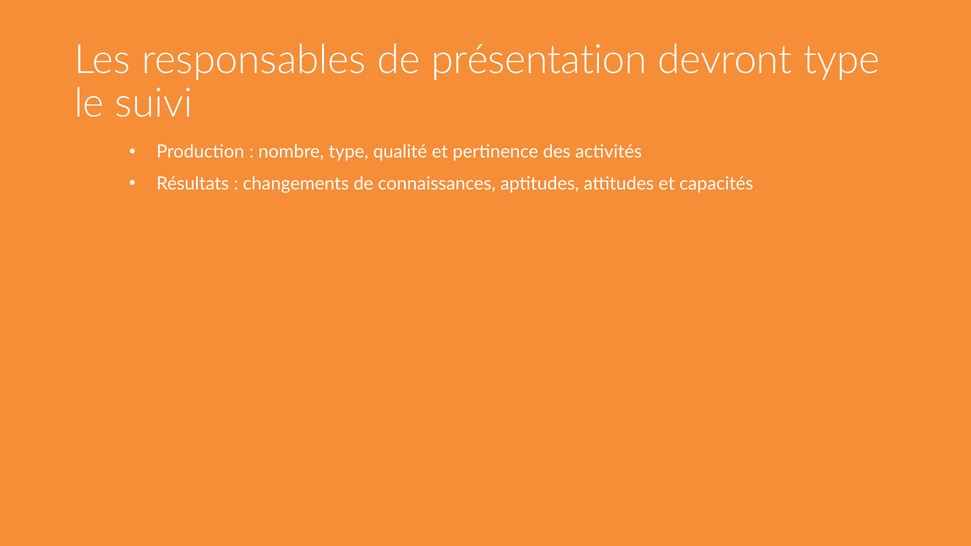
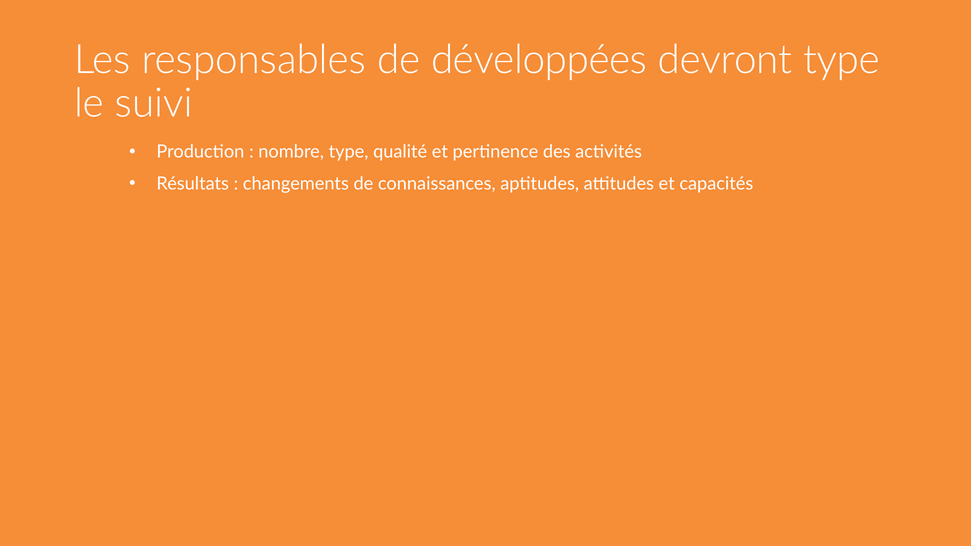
présentation: présentation -> développées
